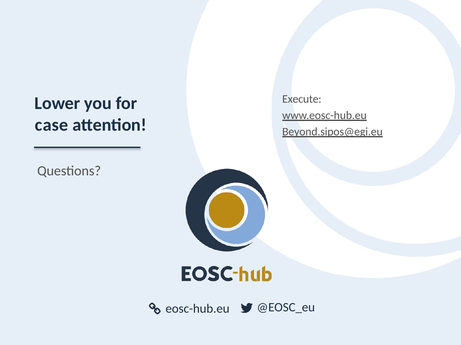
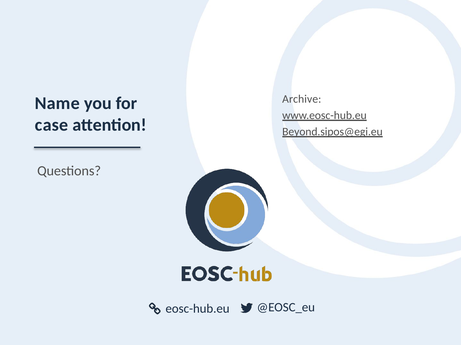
Execute: Execute -> Archive
Lower: Lower -> Name
